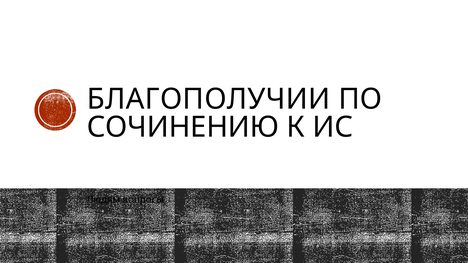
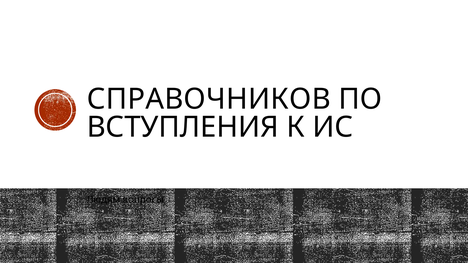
БЛАГОПОЛУЧИИ: БЛАГОПОЛУЧИИ -> СПРАВОЧНИКОВ
СОЧИНЕНИЮ: СОЧИНЕНИЮ -> ВСТУПЛЕНИЯ
